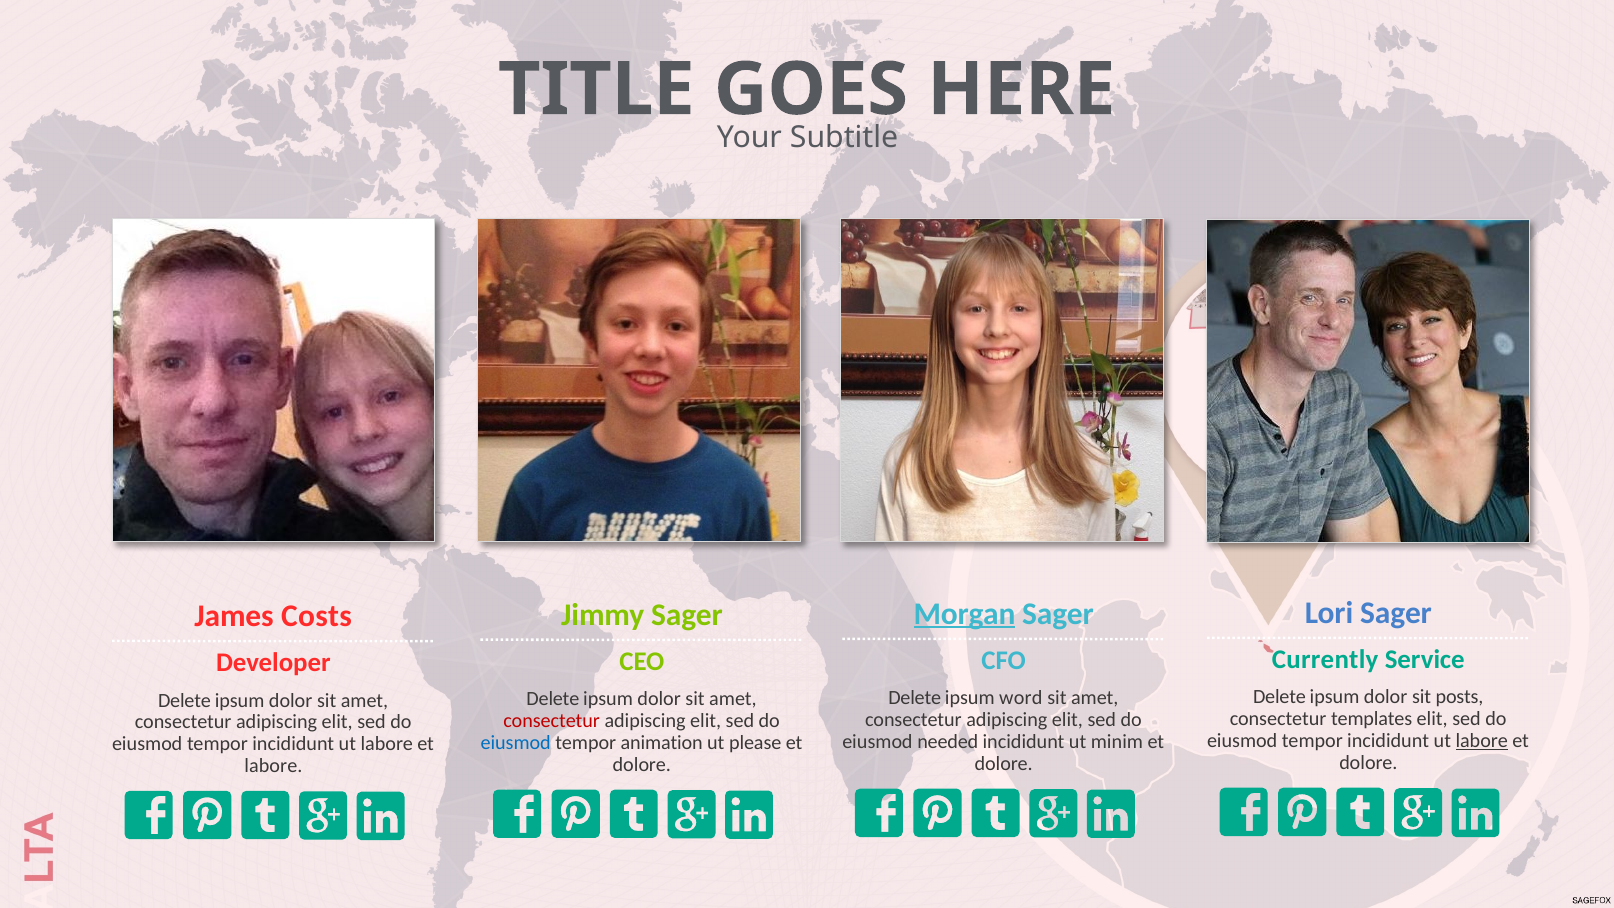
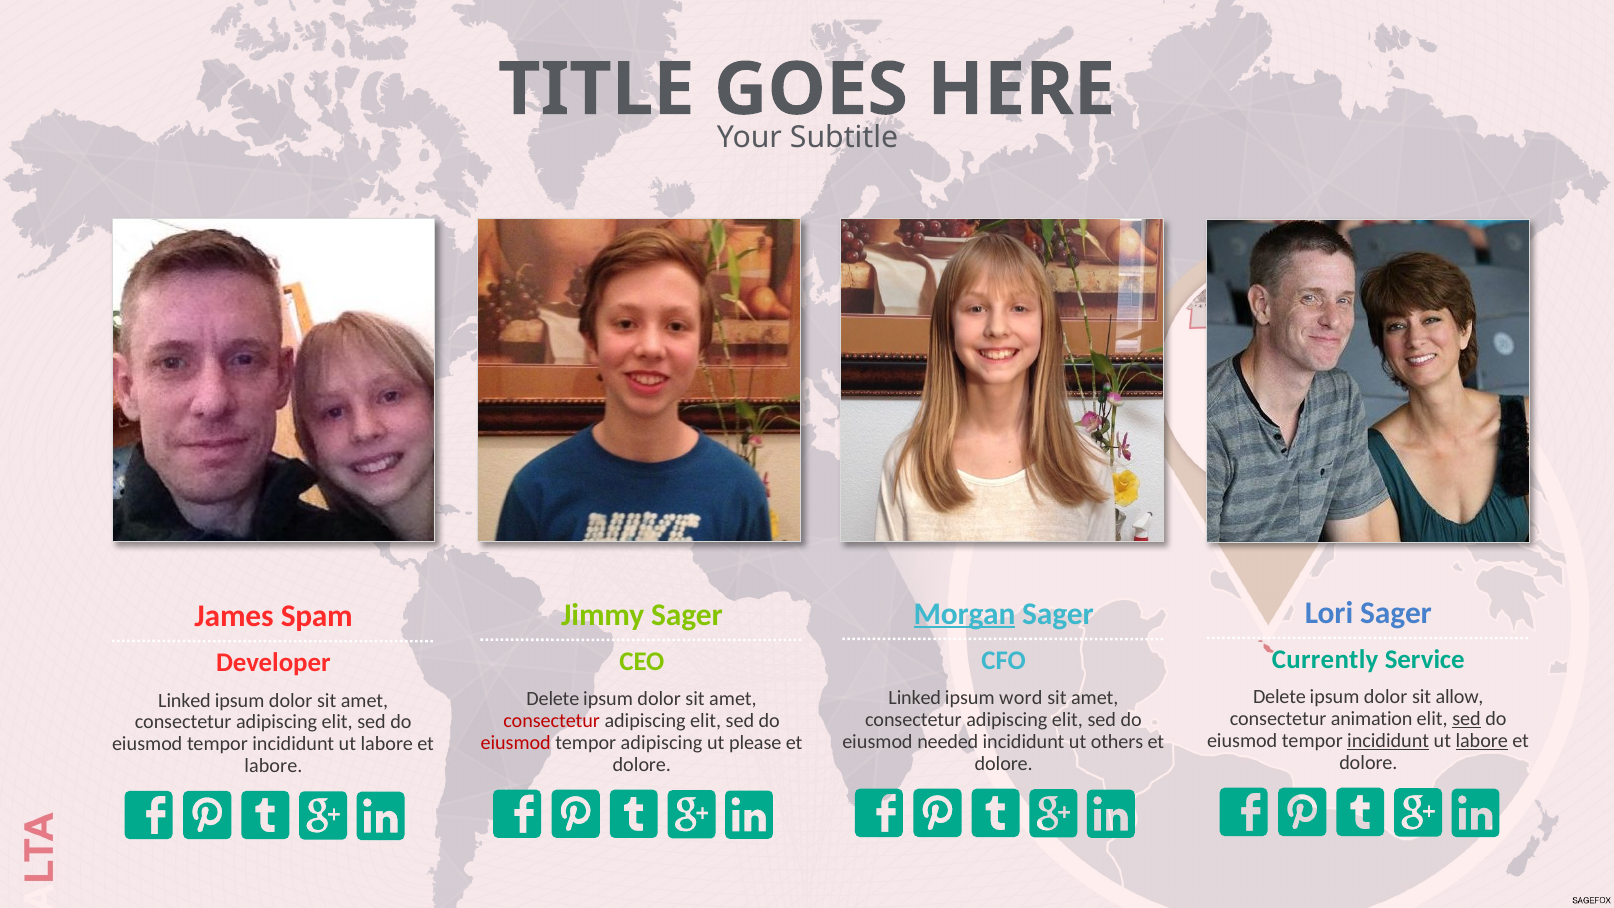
Costs: Costs -> Spam
posts: posts -> allow
Delete at (915, 698): Delete -> Linked
Delete at (184, 700): Delete -> Linked
templates: templates -> animation
sed at (1467, 719) underline: none -> present
incididunt at (1388, 741) underline: none -> present
minim: minim -> others
eiusmod at (516, 743) colour: blue -> red
tempor animation: animation -> adipiscing
